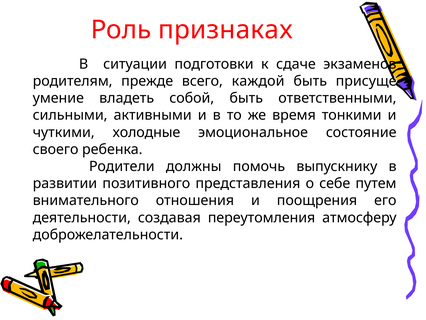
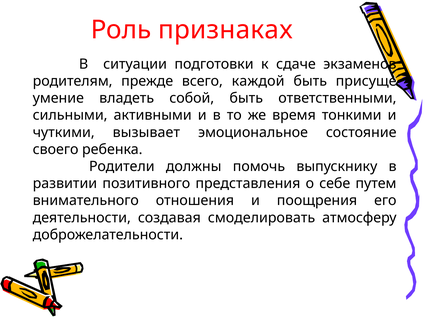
холодные: холодные -> вызывает
переутомления: переутомления -> смоделировать
